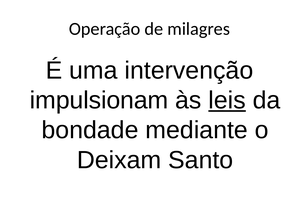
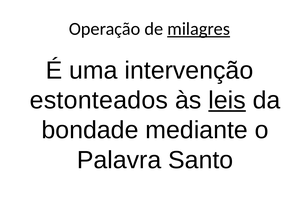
milagres underline: none -> present
impulsionam: impulsionam -> estonteados
Deixam: Deixam -> Palavra
